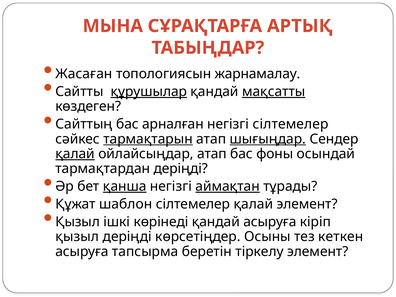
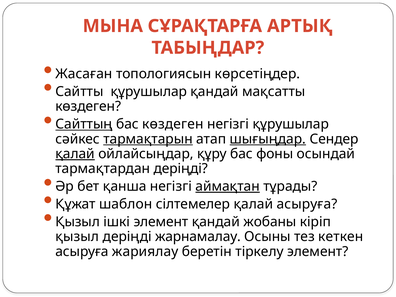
жарнамалау: жарнамалау -> көрсетіңдер
құрушылар at (149, 92) underline: present -> none
мақсатты underline: present -> none
Сайттың underline: none -> present
бас арналған: арналған -> көздеген
негізгі сілтемелер: сілтемелер -> құрушылар
ойлайсыңдар атап: атап -> құру
қанша underline: present -> none
қалай элемент: элемент -> асыруға
ішкі көрінеді: көрінеді -> элемент
қандай асыруға: асыруға -> жобаны
көрсетіңдер: көрсетіңдер -> жарнамалау
тапсырма: тапсырма -> жариялау
